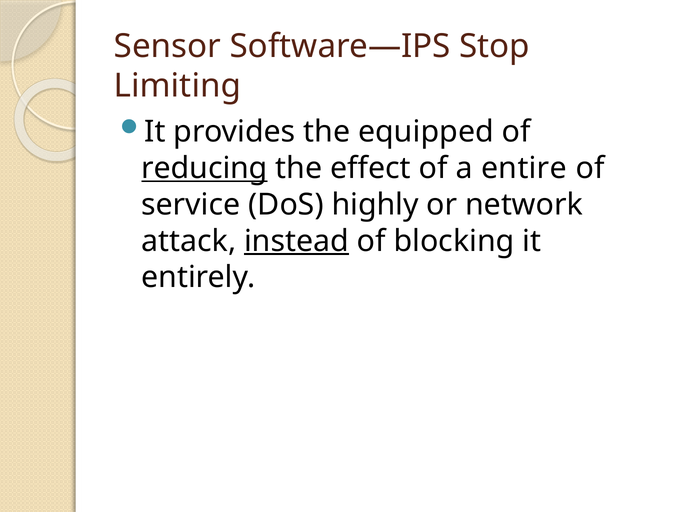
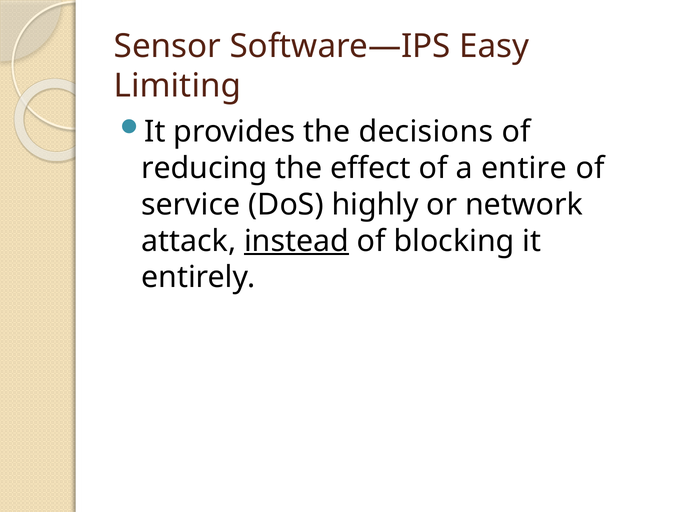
Stop: Stop -> Easy
equipped: equipped -> decisions
reducing underline: present -> none
